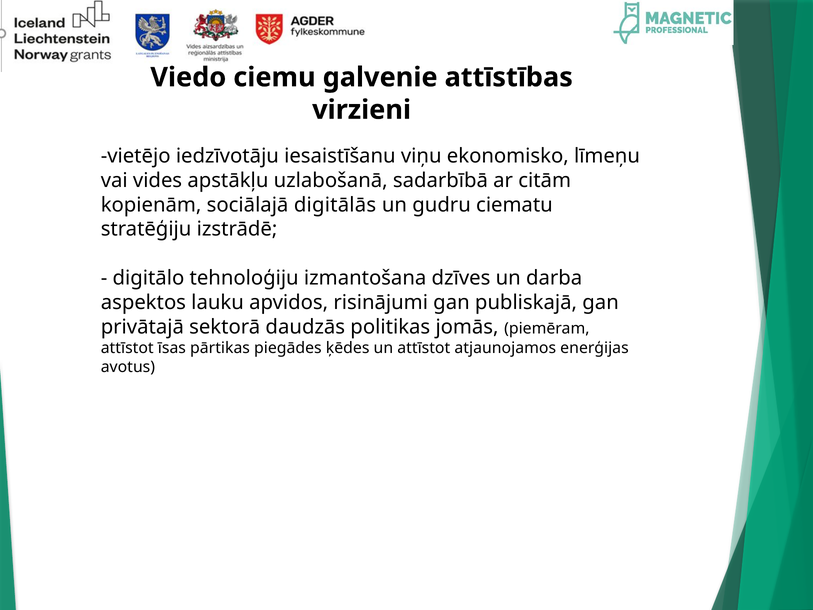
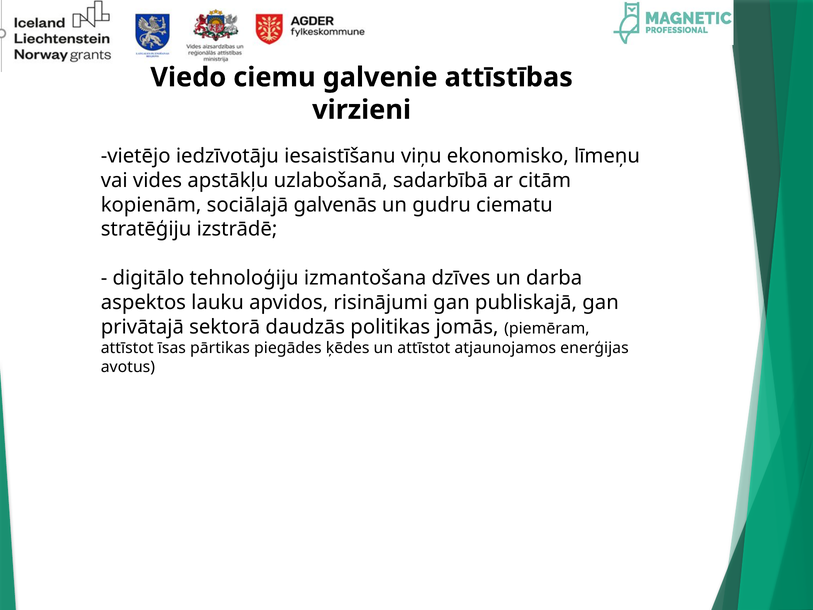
digitālās: digitālās -> galvenās
